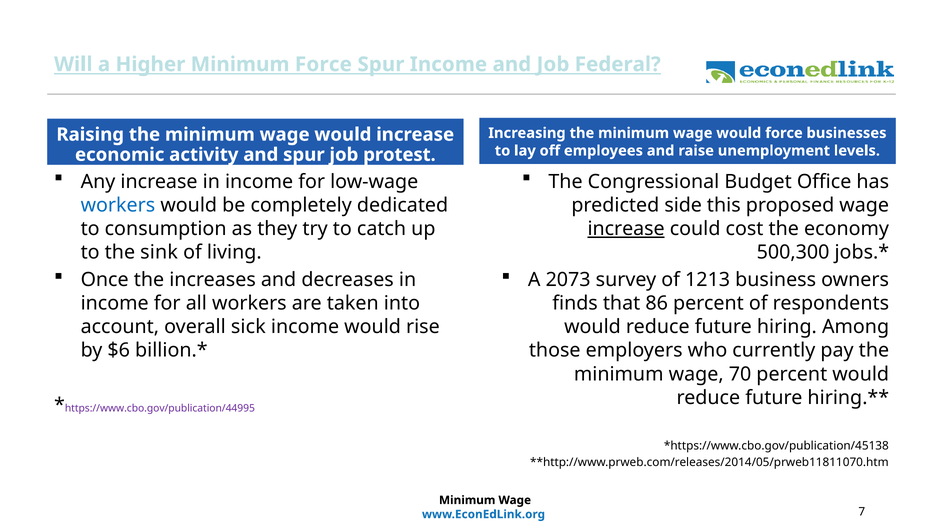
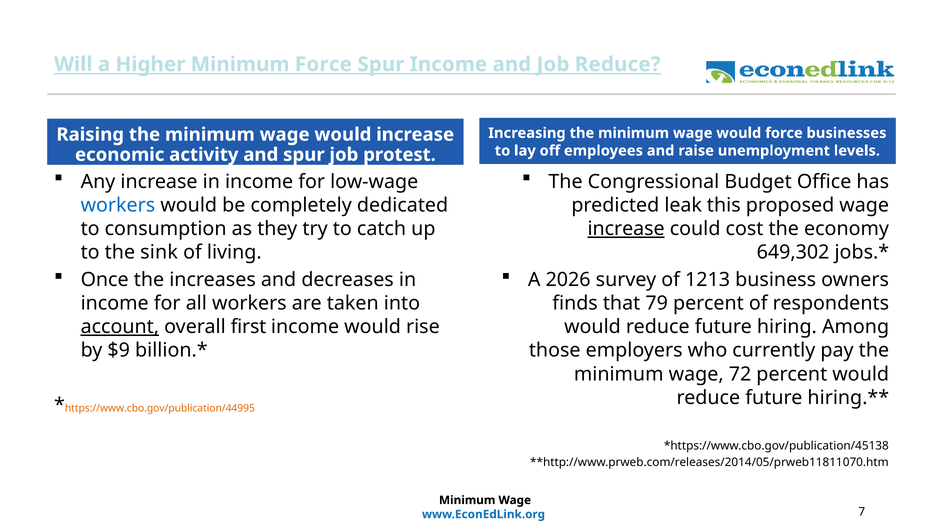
Job Federal: Federal -> Reduce
side: side -> leak
500,300: 500,300 -> 649,302
2073: 2073 -> 2026
86: 86 -> 79
account underline: none -> present
sick: sick -> first
$6: $6 -> $9
70: 70 -> 72
https://www.cbo.gov/publication/44995 colour: purple -> orange
